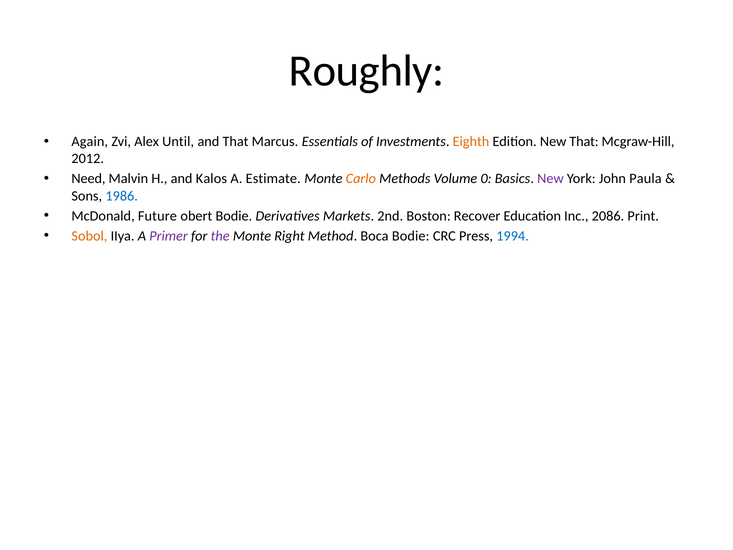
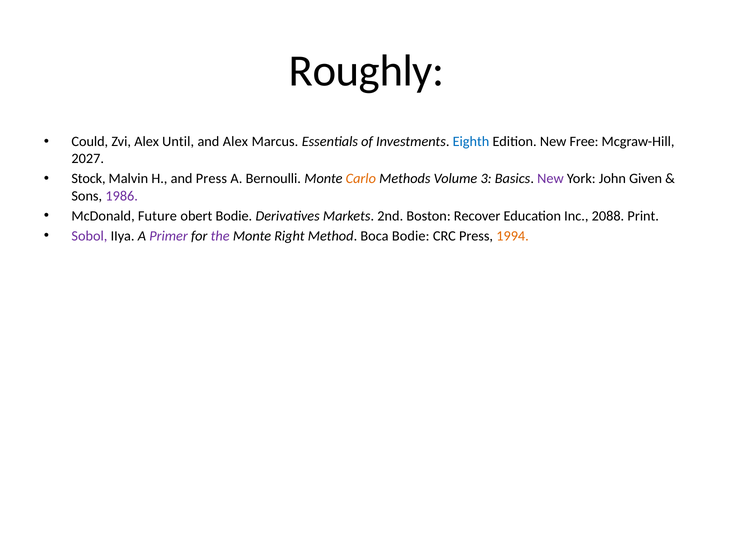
Again: Again -> Could
and That: That -> Alex
Eighth colour: orange -> blue
New That: That -> Free
2012: 2012 -> 2027
Need: Need -> Stock
and Kalos: Kalos -> Press
Estimate: Estimate -> Bernoulli
0: 0 -> 3
Paula: Paula -> Given
1986 colour: blue -> purple
2086: 2086 -> 2088
Sobol colour: orange -> purple
1994 colour: blue -> orange
